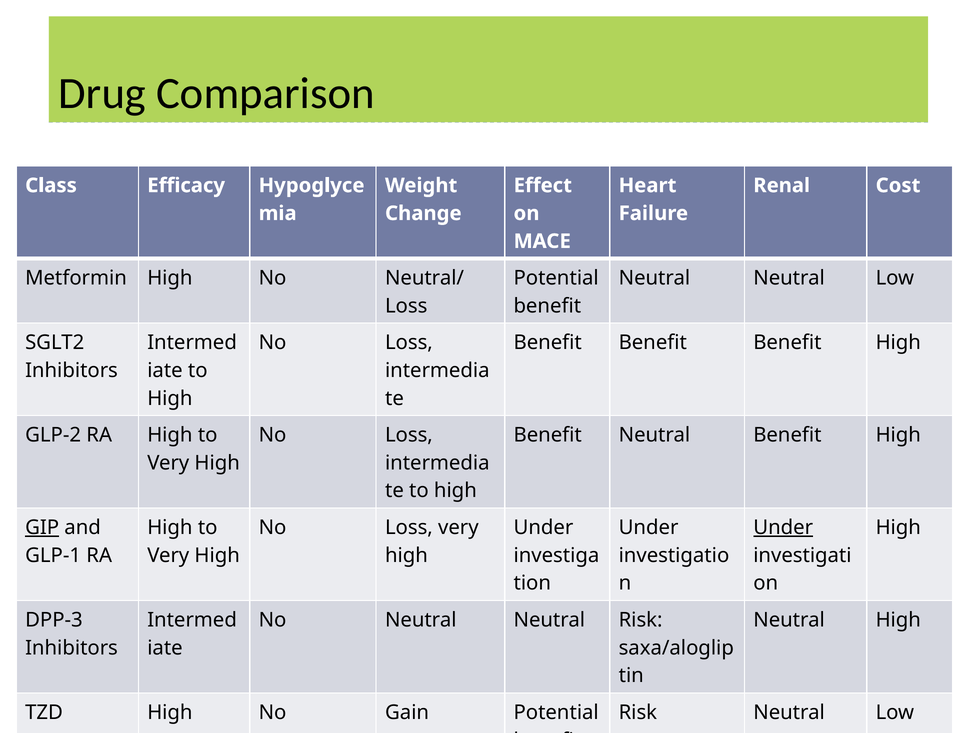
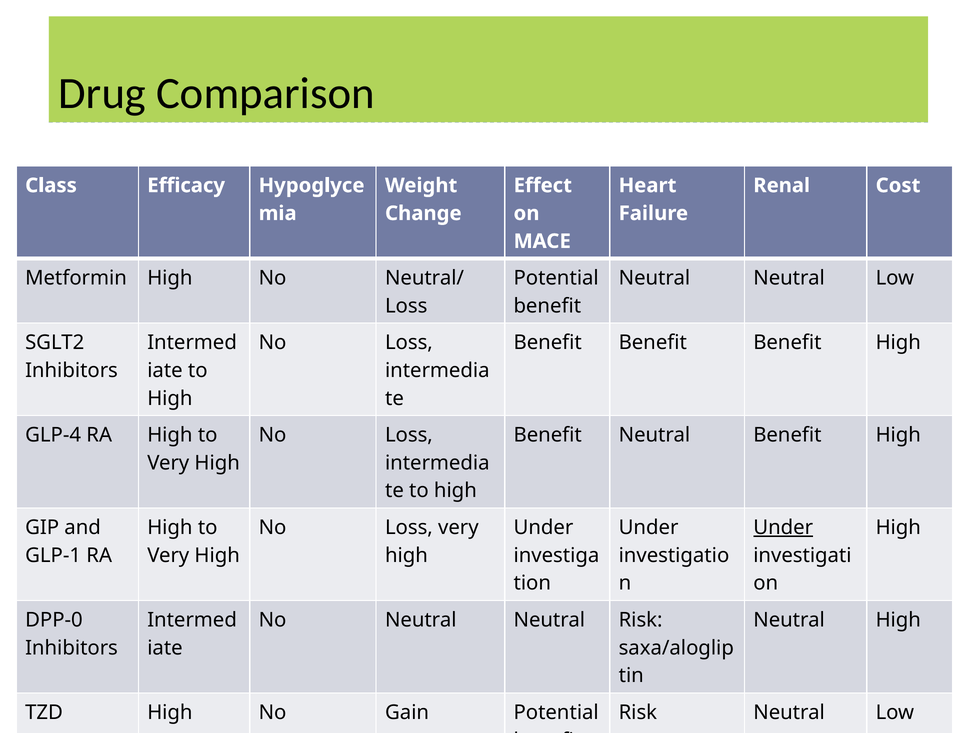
GLP-2: GLP-2 -> GLP-4
GIP underline: present -> none
DPP-3: DPP-3 -> DPP-0
